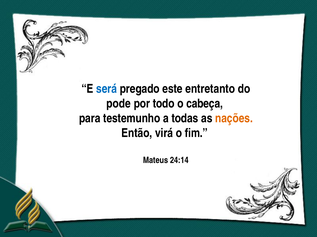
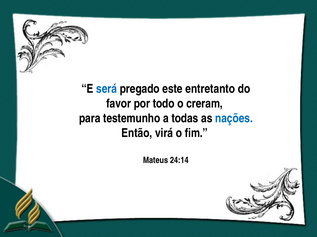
pode: pode -> favor
cabeça: cabeça -> creram
nações colour: orange -> blue
